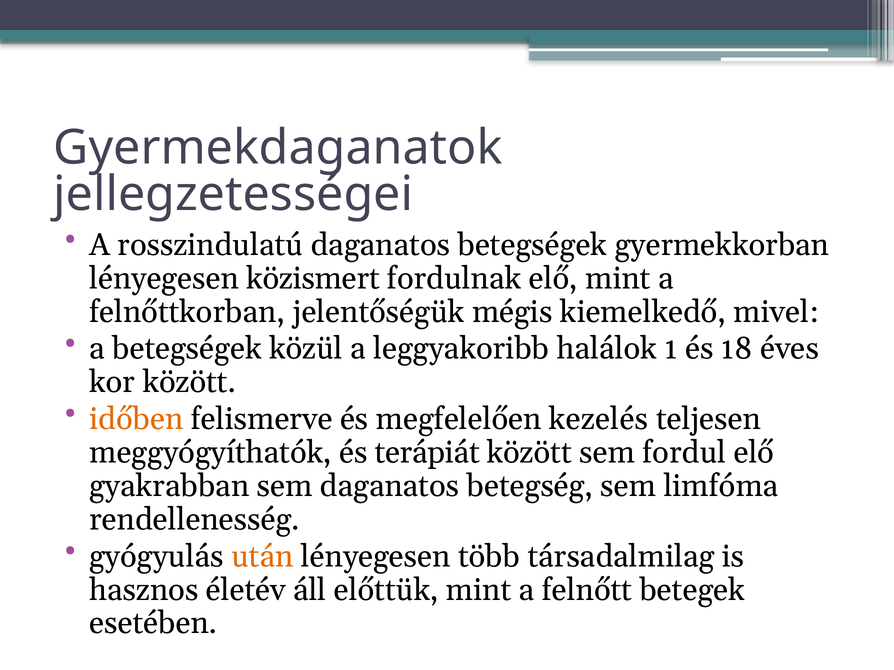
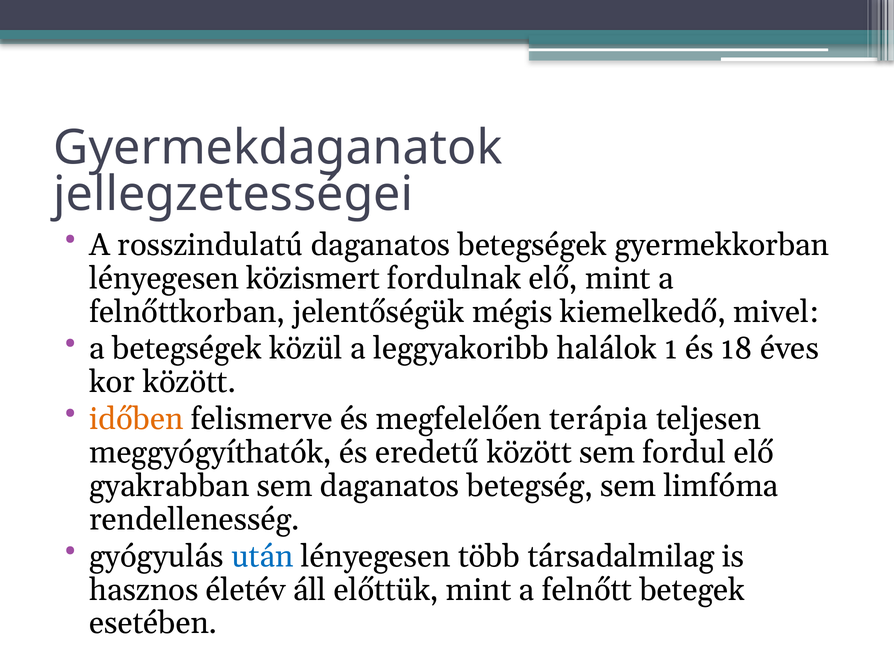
kezelés: kezelés -> terápia
terápiát: terápiát -> eredetű
után colour: orange -> blue
